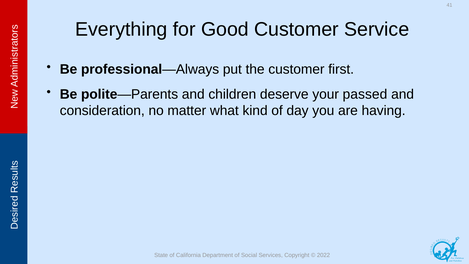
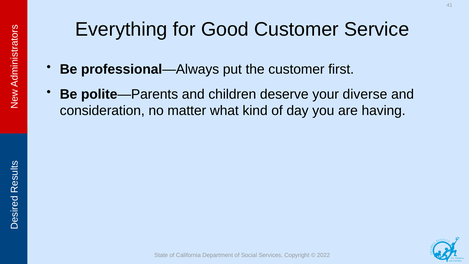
passed: passed -> diverse
